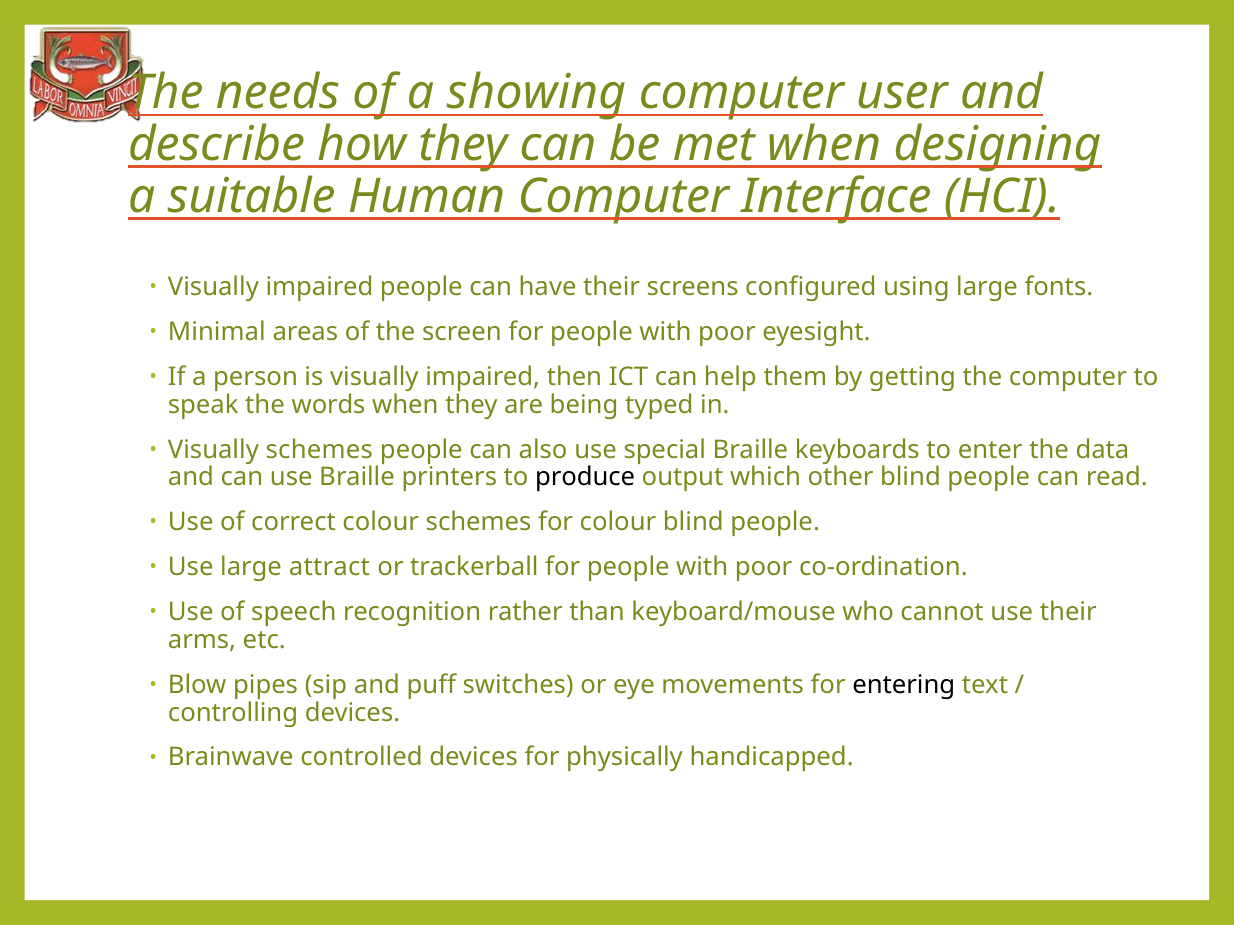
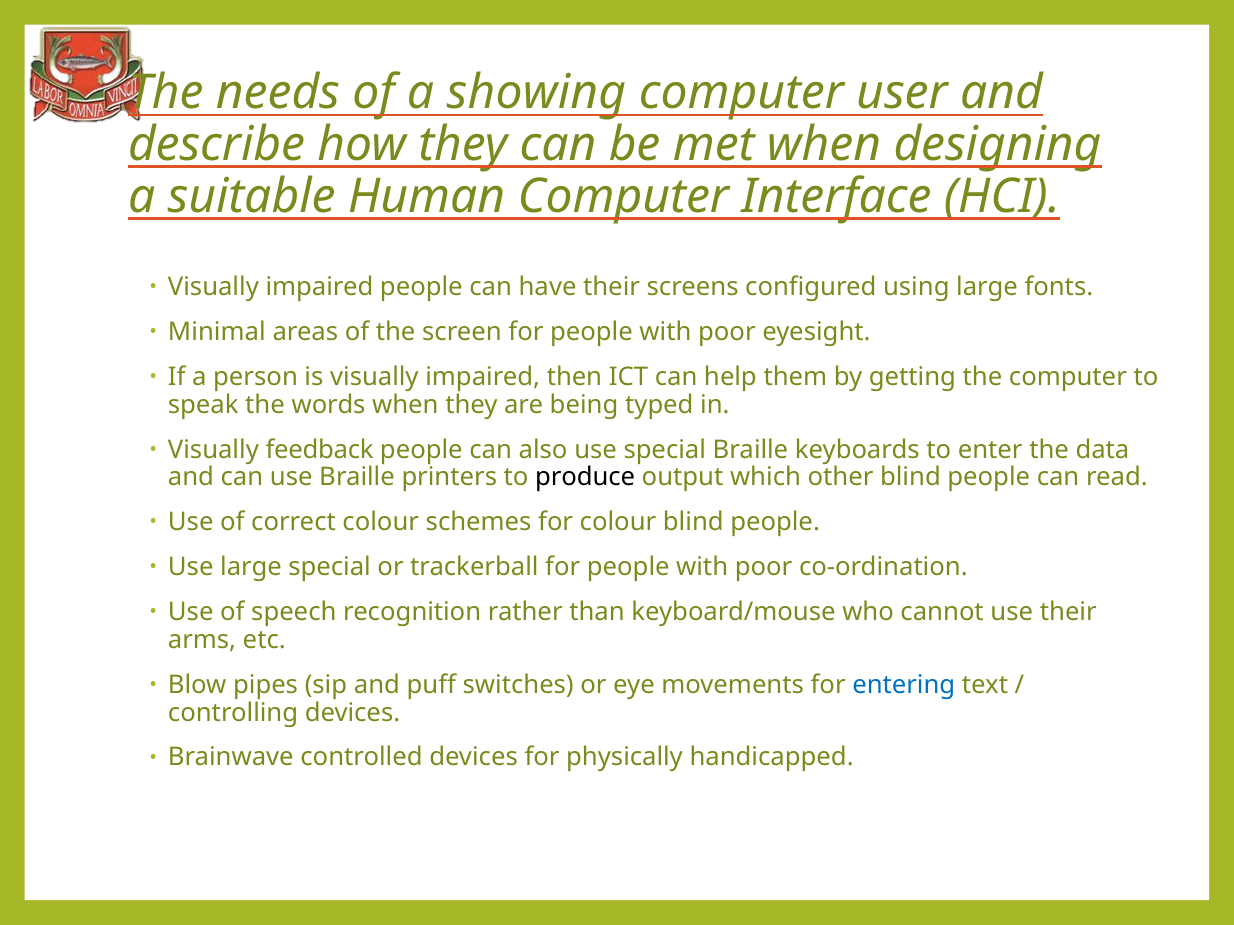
Visually schemes: schemes -> feedback
large attract: attract -> special
entering colour: black -> blue
